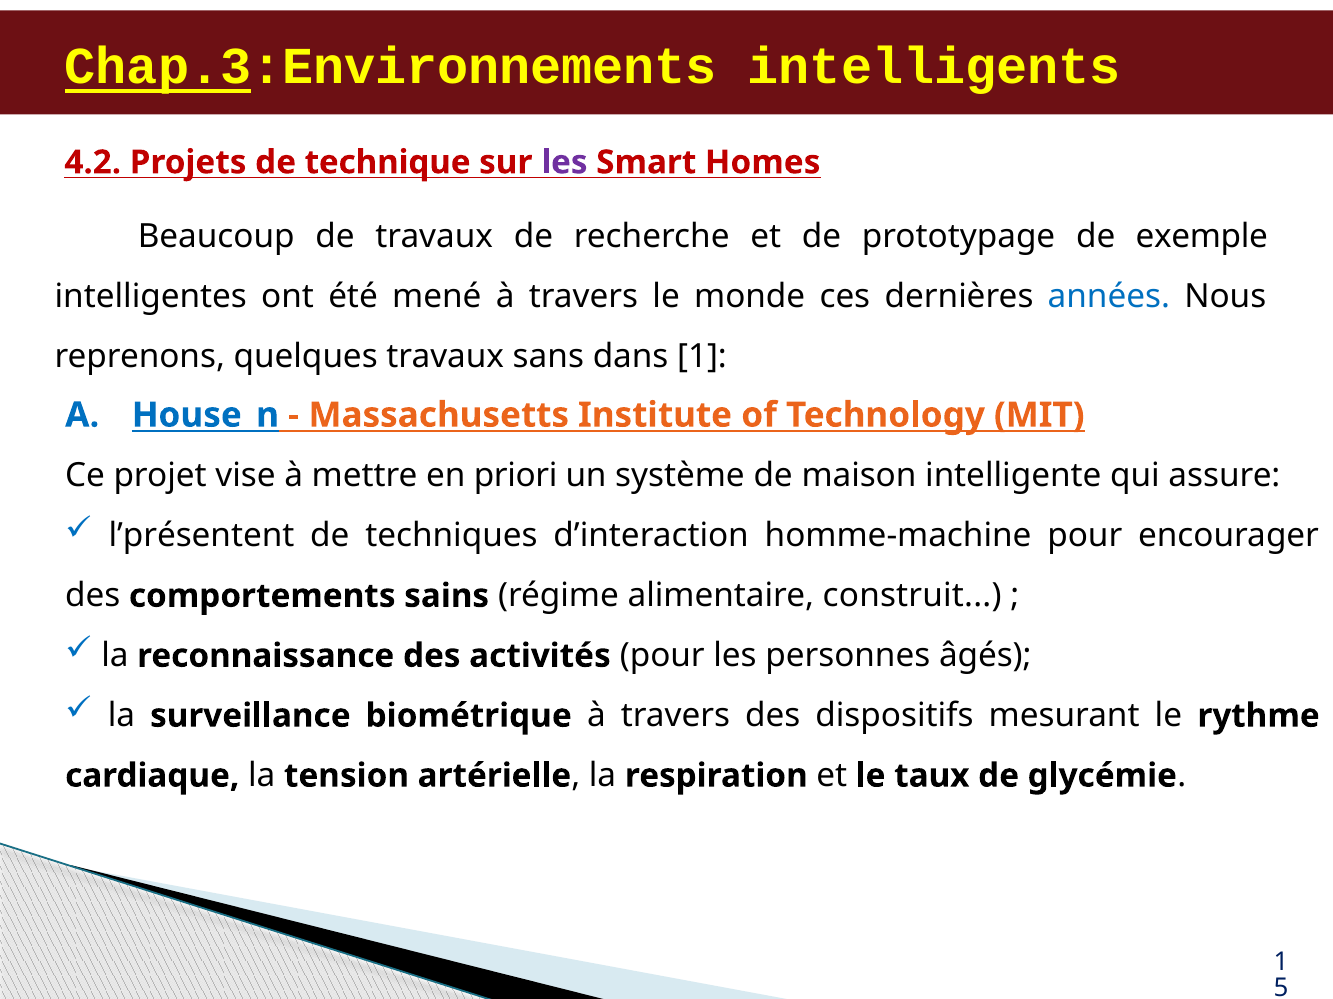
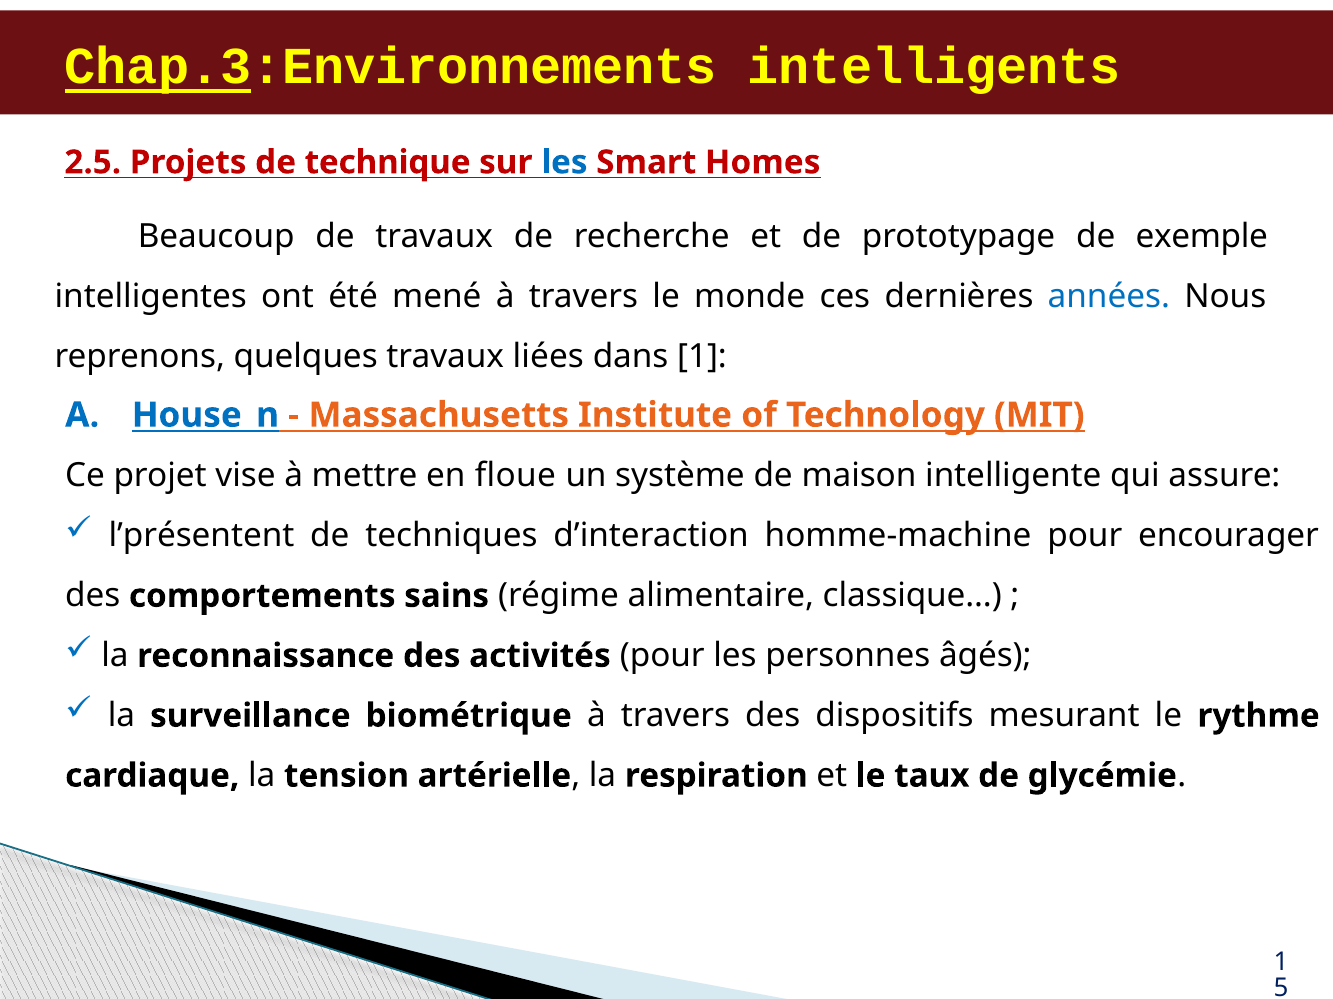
4.2: 4.2 -> 2.5
les at (564, 162) colour: purple -> blue
sans: sans -> liées
priori: priori -> floue
construit: construit -> classique
